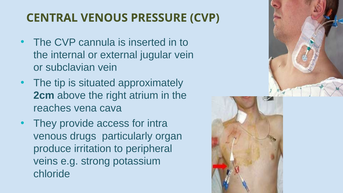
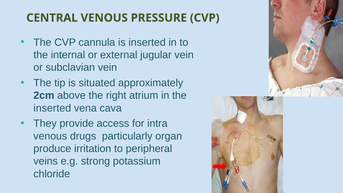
reaches at (52, 108): reaches -> inserted
